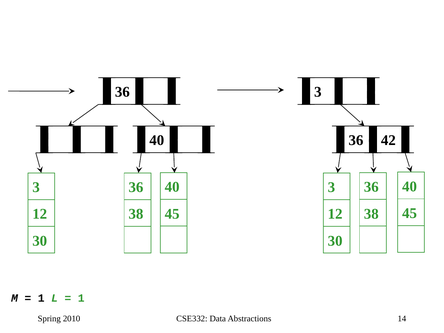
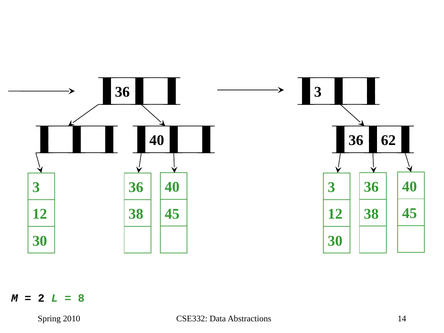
42: 42 -> 62
1 at (41, 298): 1 -> 2
1 at (81, 298): 1 -> 8
